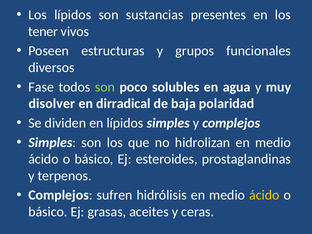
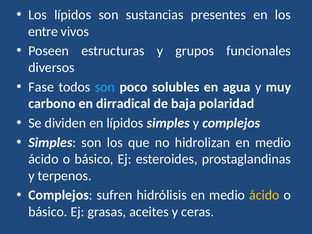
tener: tener -> entre
son at (105, 87) colour: light green -> light blue
disolver: disolver -> carbono
